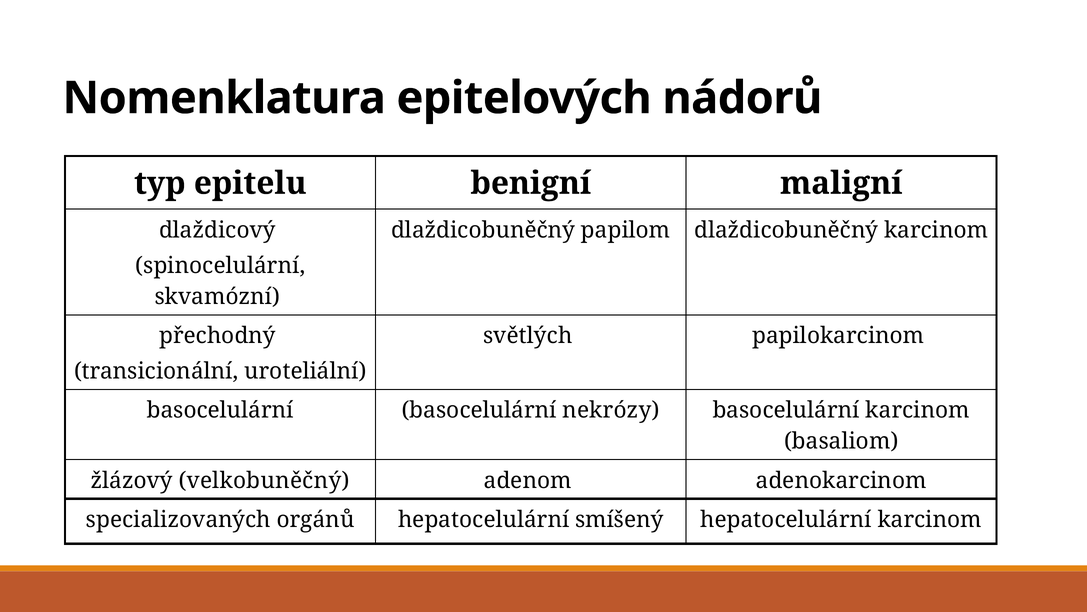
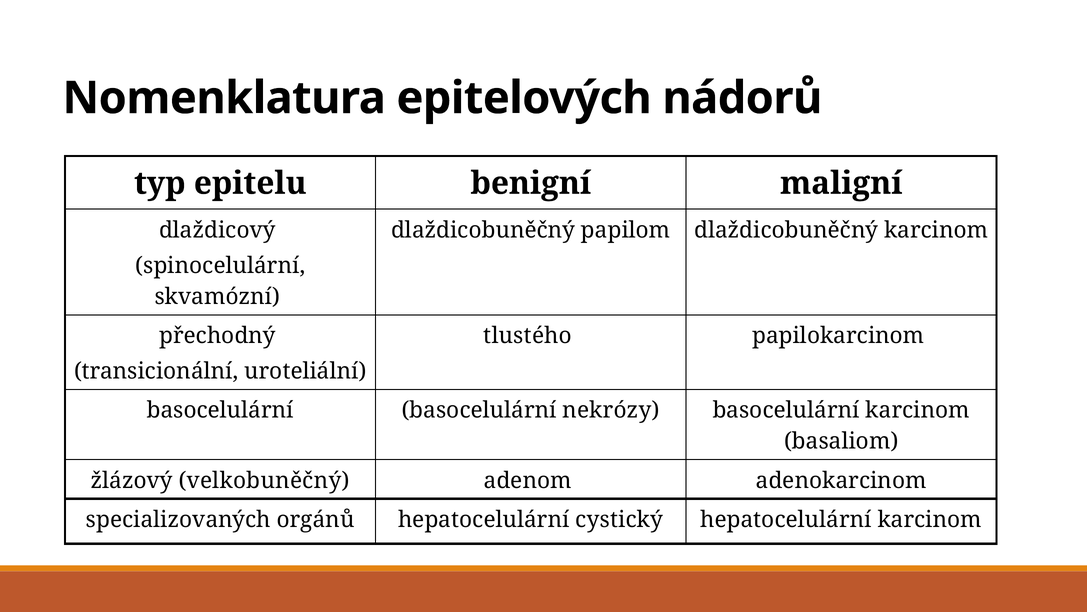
světlých: světlých -> tlustého
smíšený: smíšený -> cystický
